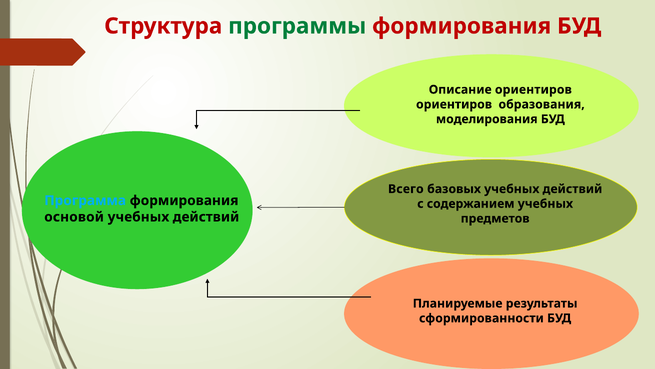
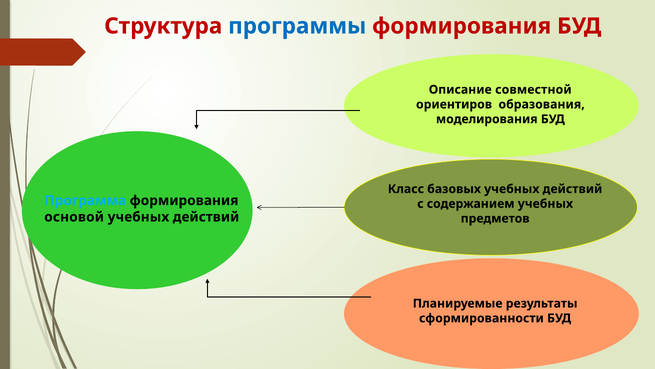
программы colour: green -> blue
Описание ориентиров: ориентиров -> совместной
Всего: Всего -> Класс
